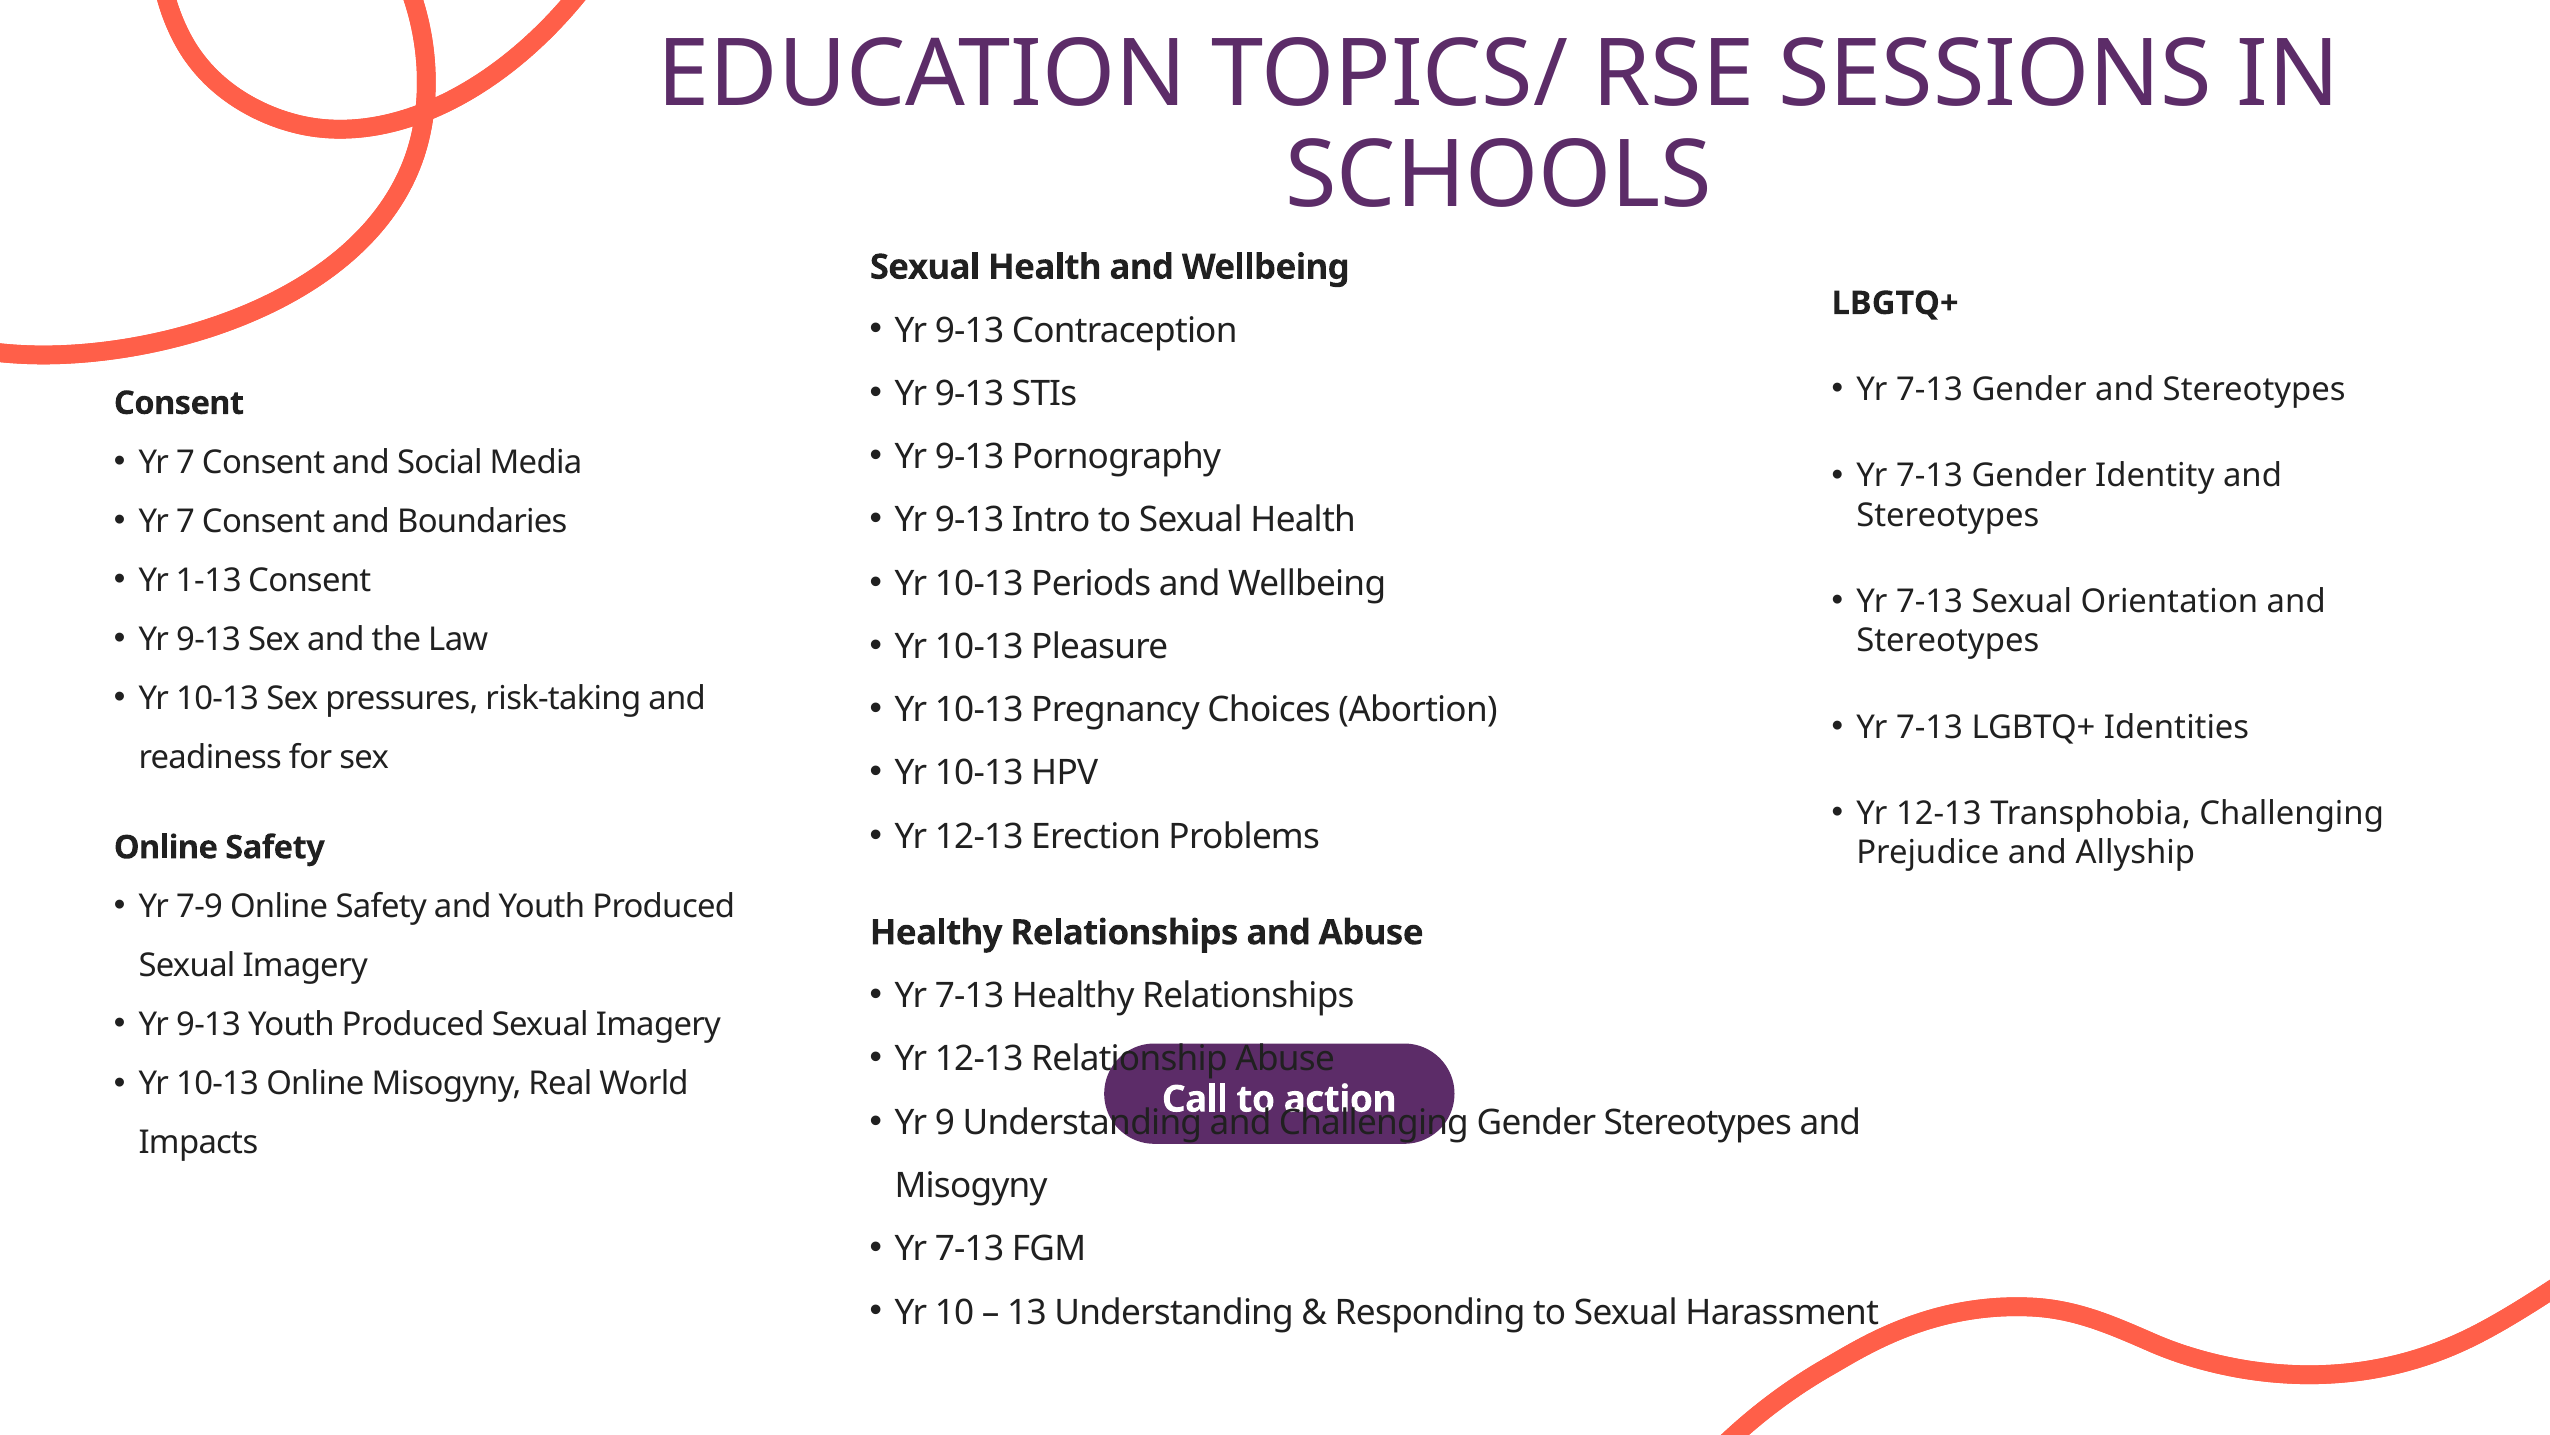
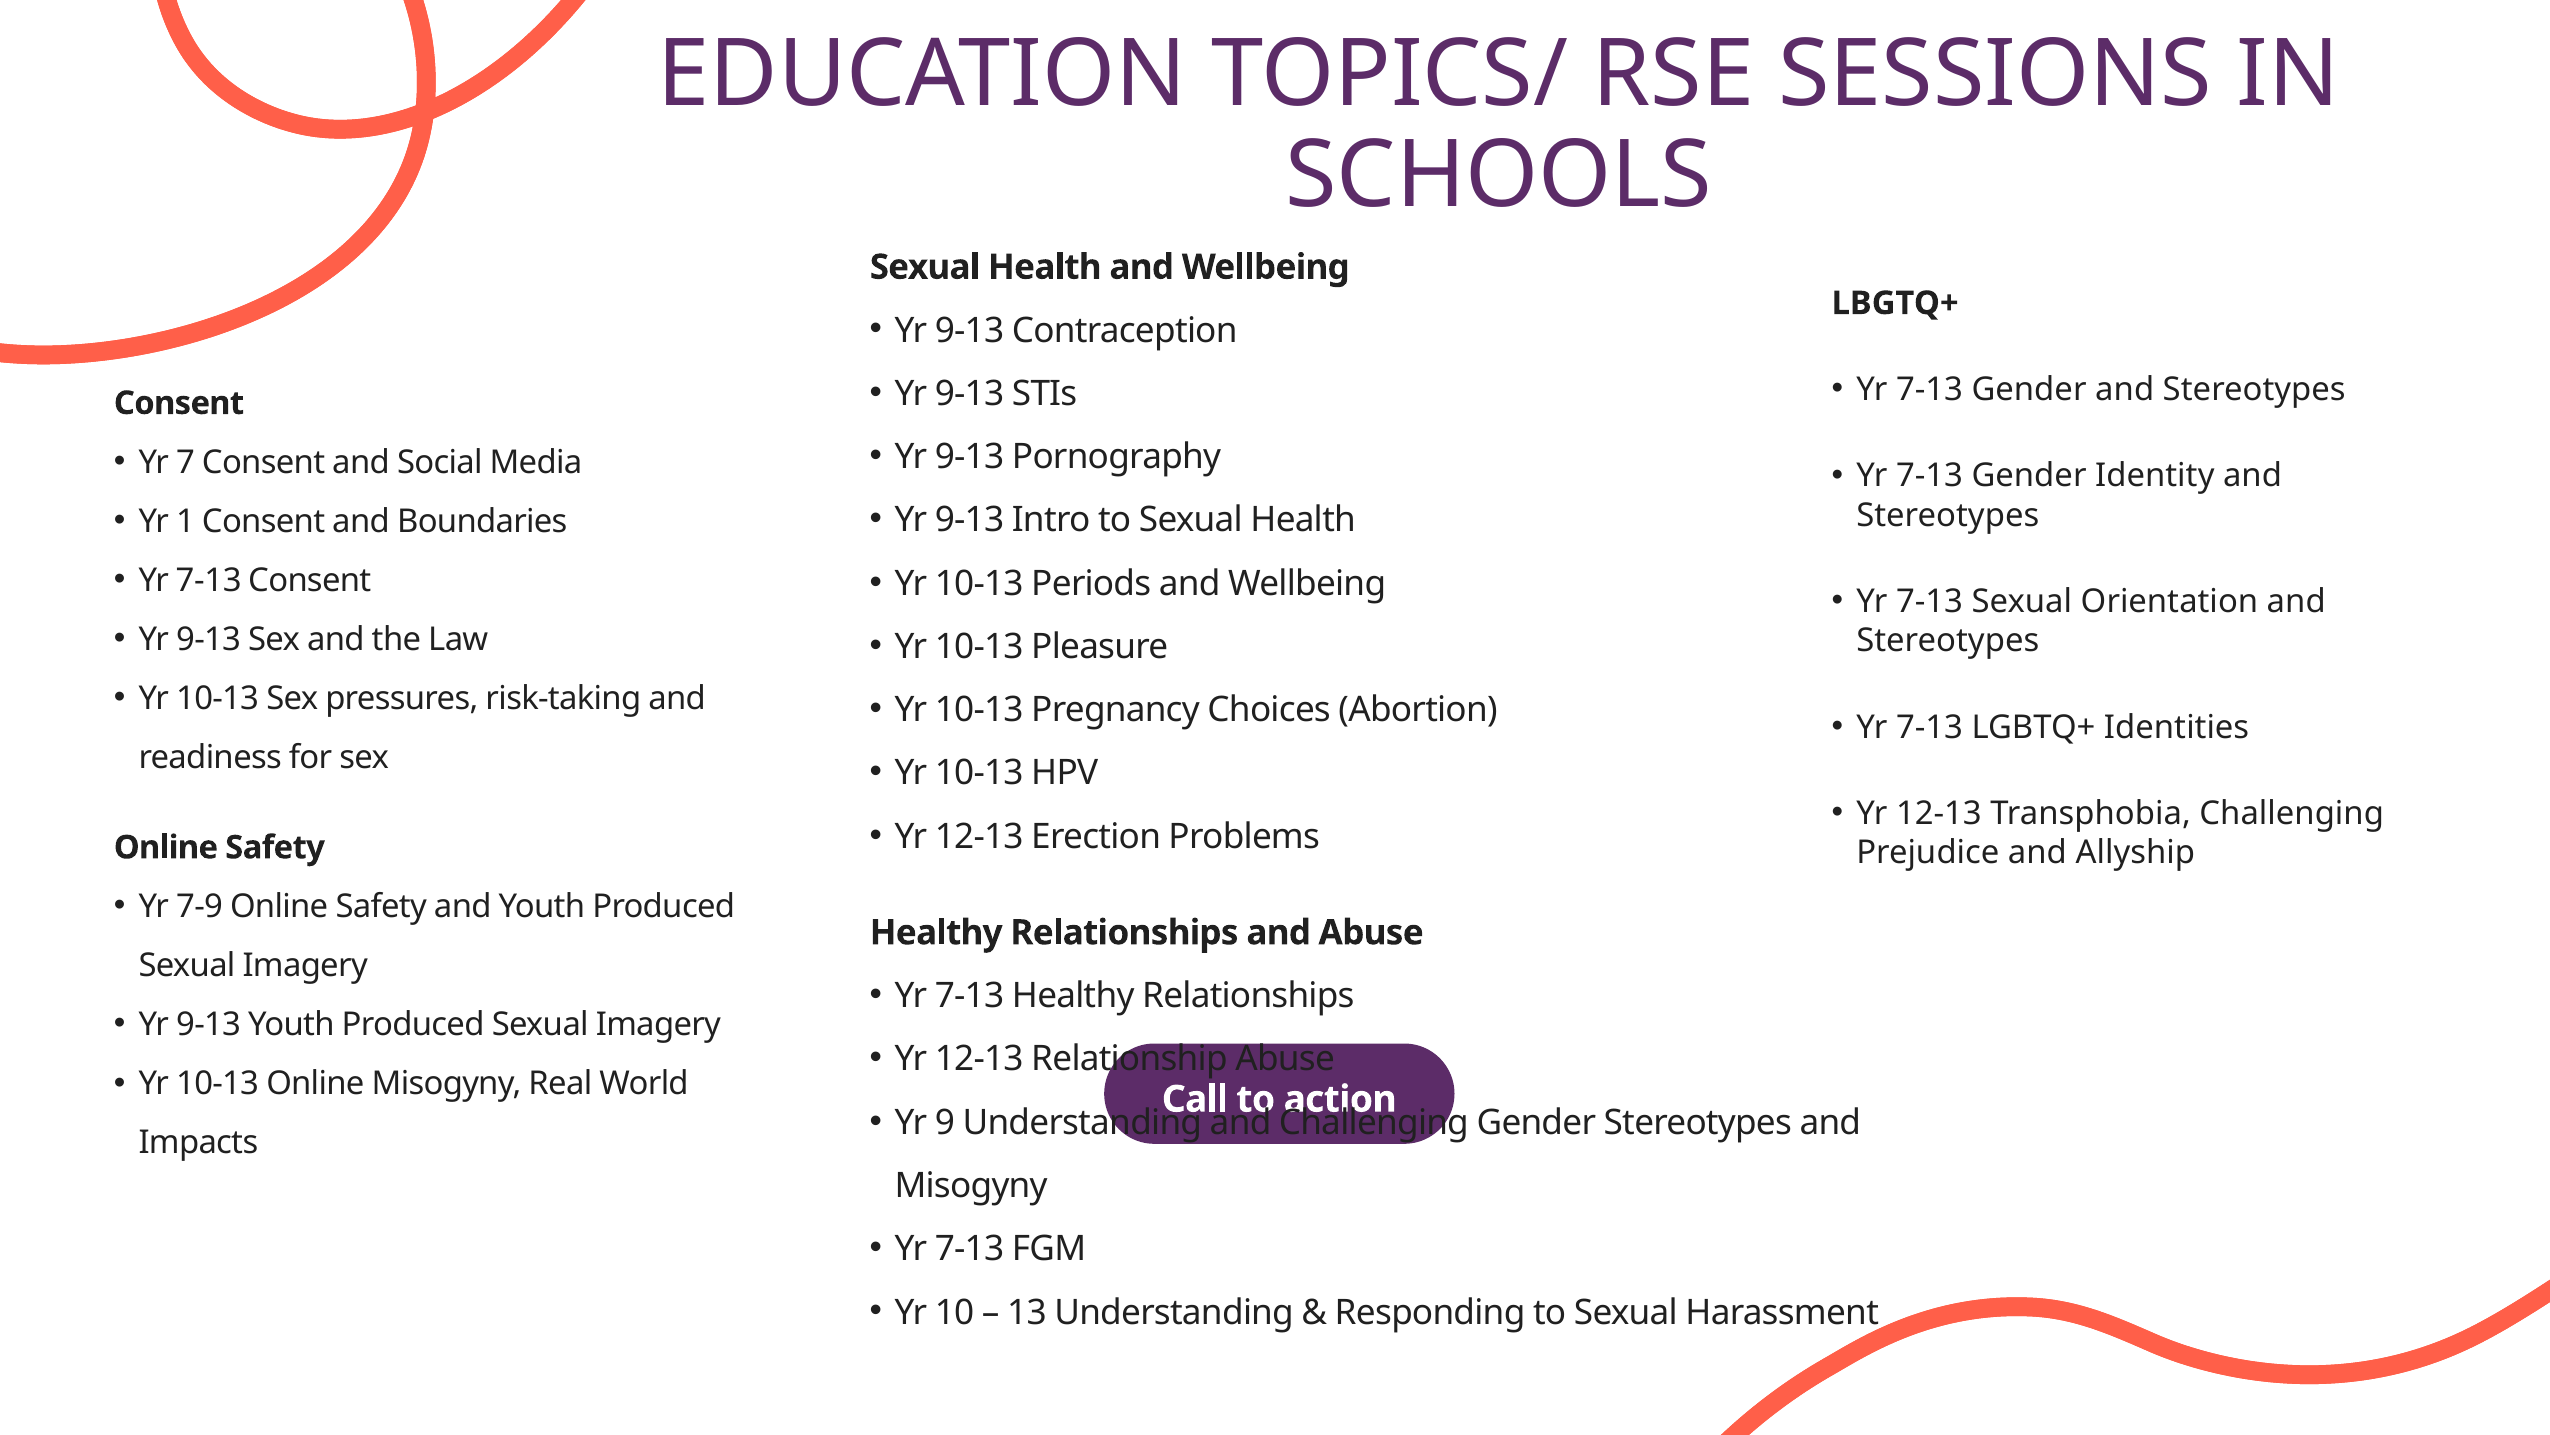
7 at (186, 521): 7 -> 1
1-13 at (209, 580): 1-13 -> 7-13
